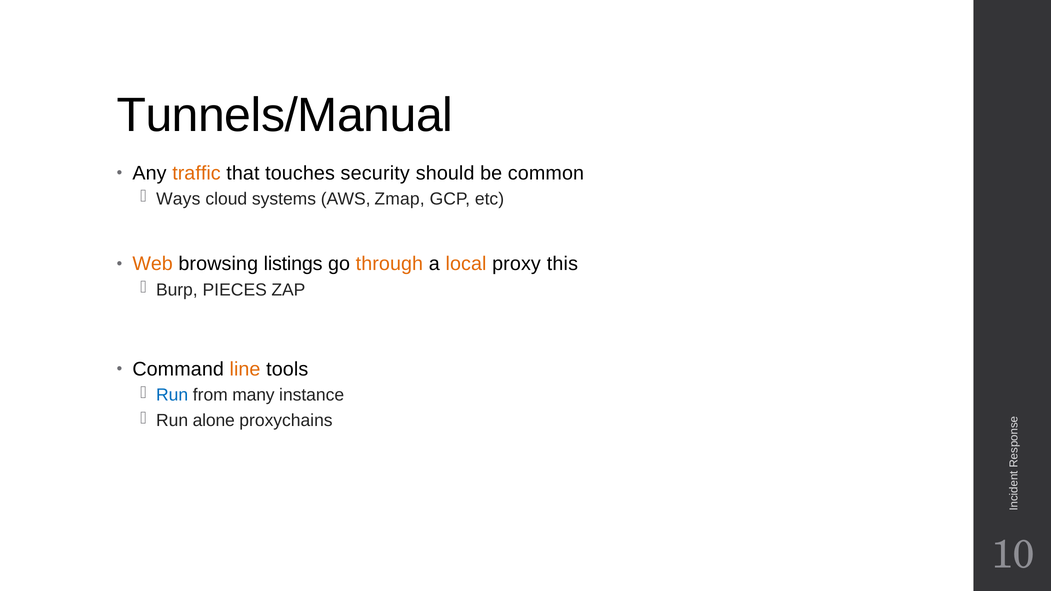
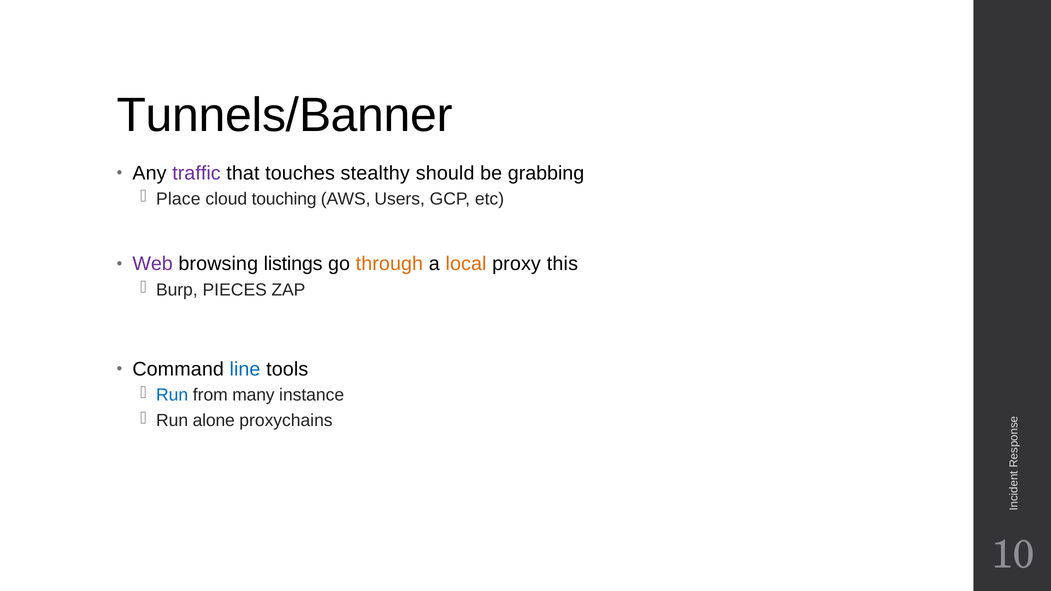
Tunnels/Manual: Tunnels/Manual -> Tunnels/Banner
traffic colour: orange -> purple
security: security -> stealthy
common: common -> grabbing
Ways: Ways -> Place
systems: systems -> touching
Zmap: Zmap -> Users
Web colour: orange -> purple
line colour: orange -> blue
